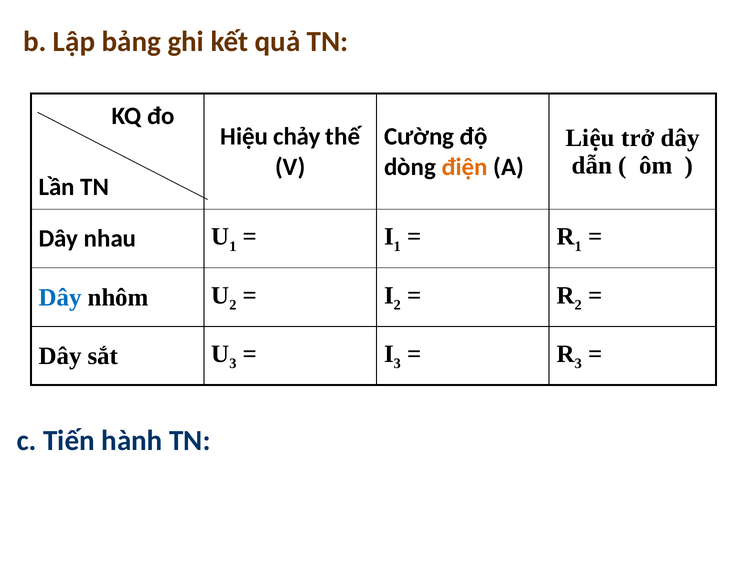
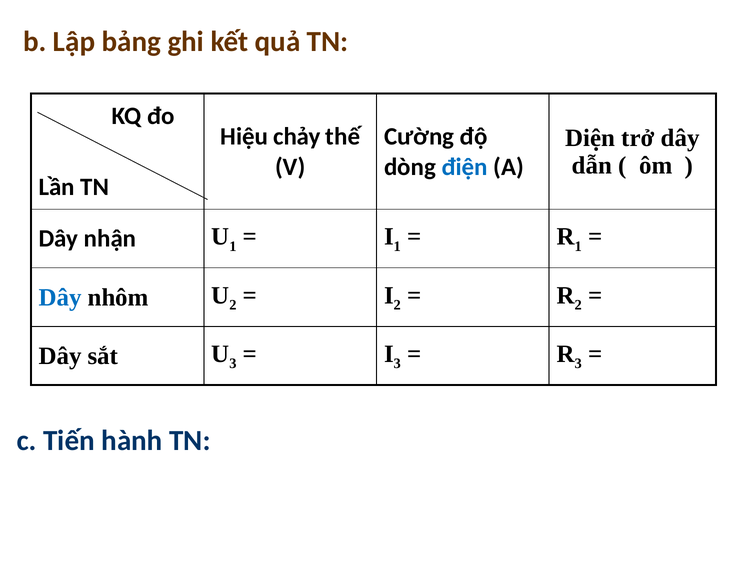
Liệu: Liệu -> Diện
điện colour: orange -> blue
nhau: nhau -> nhận
